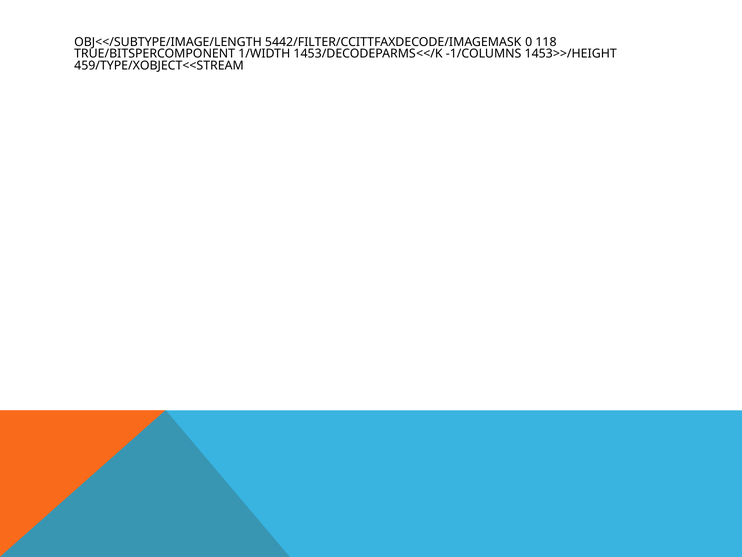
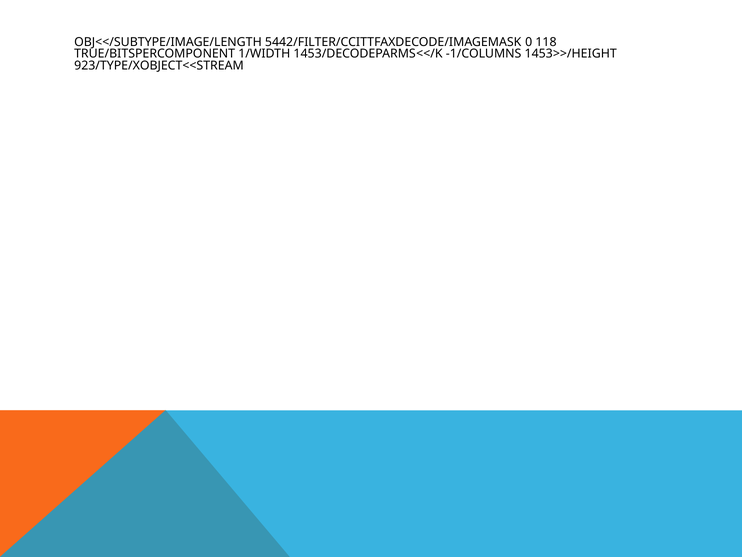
459/TYPE/XOBJECT>>STREAM: 459/TYPE/XOBJECT>>STREAM -> 923/TYPE/XOBJECT>>STREAM
